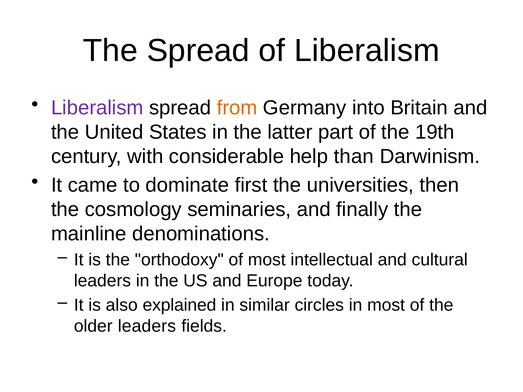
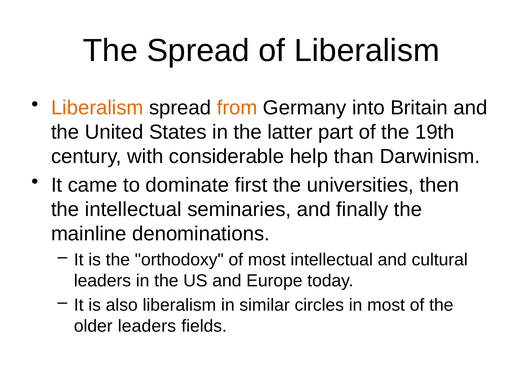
Liberalism at (97, 108) colour: purple -> orange
the cosmology: cosmology -> intellectual
also explained: explained -> liberalism
